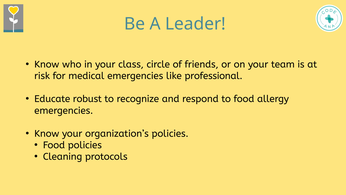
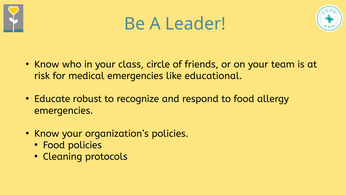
professional: professional -> educational
